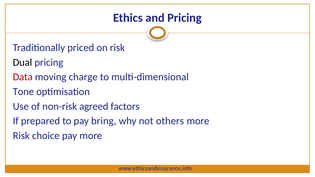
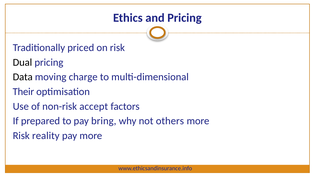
Data colour: red -> black
Tone: Tone -> Their
agreed: agreed -> accept
choice: choice -> reality
